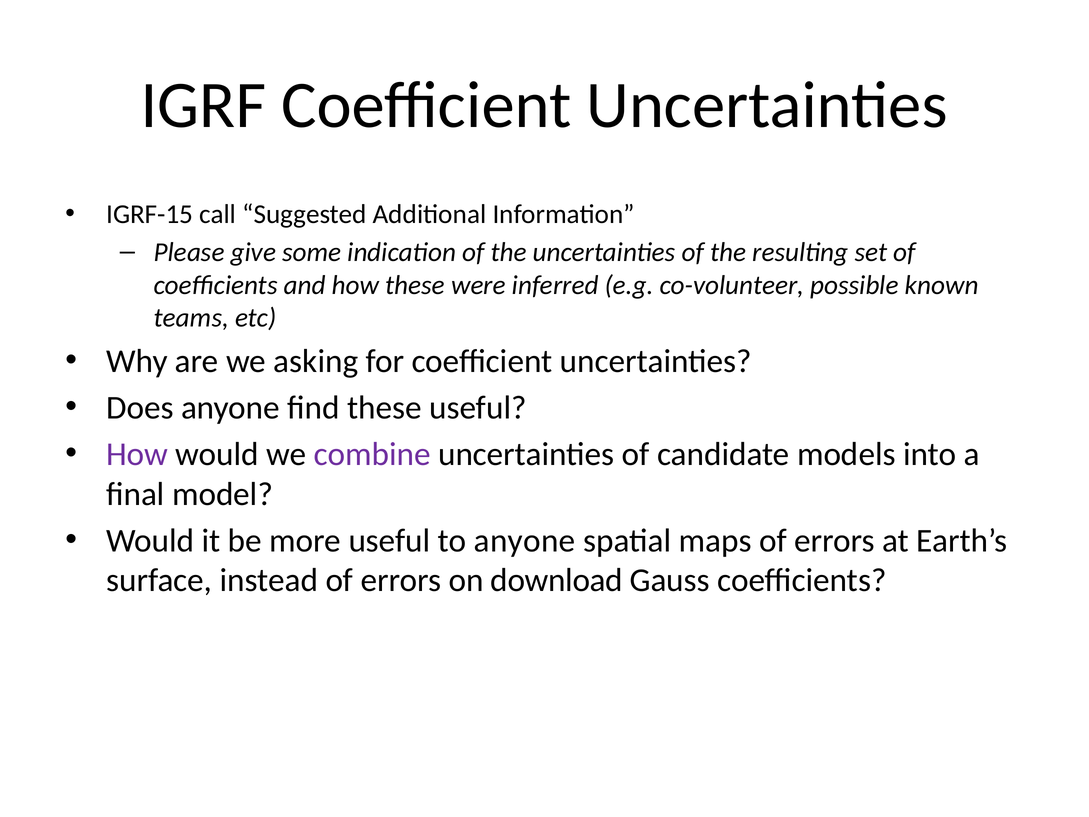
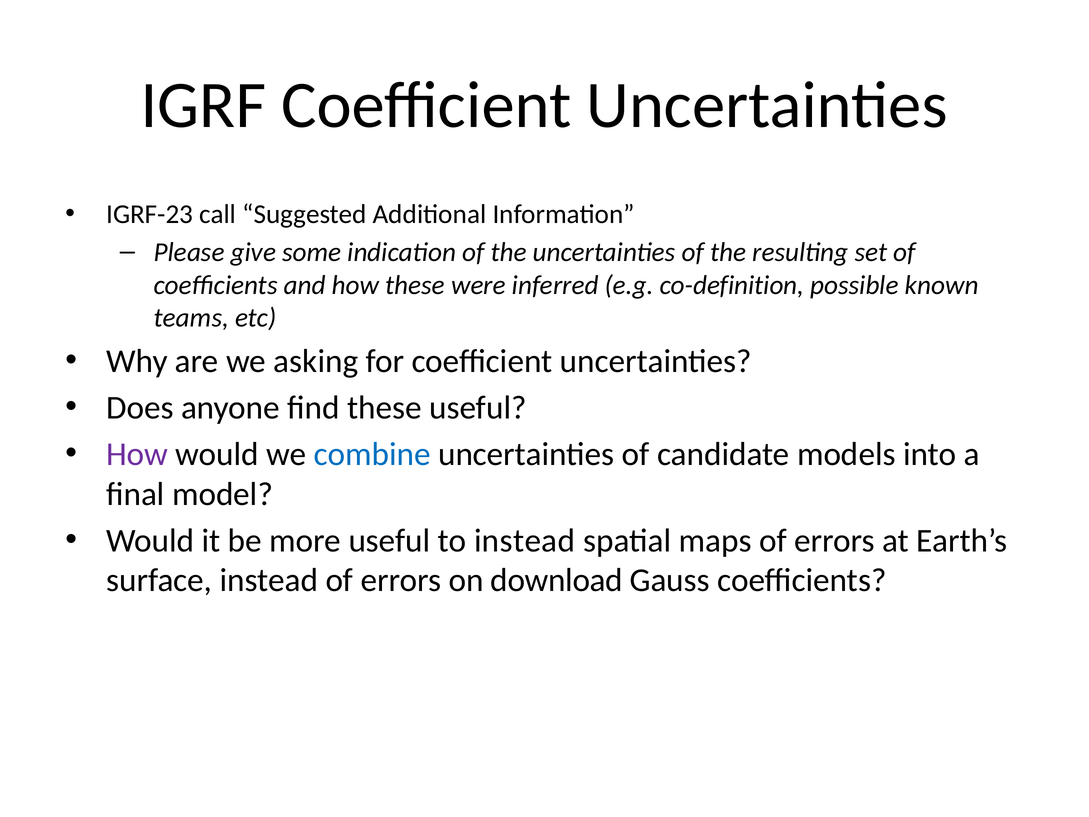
IGRF-15: IGRF-15 -> IGRF-23
co-volunteer: co-volunteer -> co-definition
combine colour: purple -> blue
to anyone: anyone -> instead
